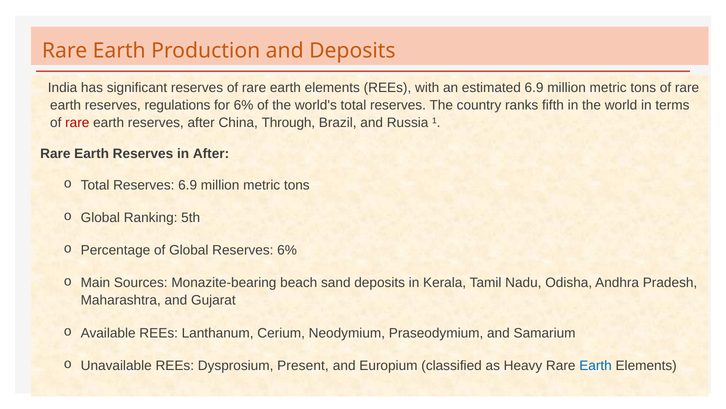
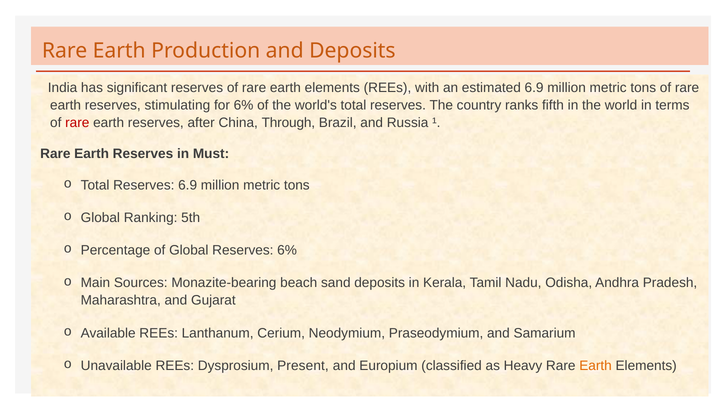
regulations: regulations -> stimulating
in After: After -> Must
Earth at (596, 365) colour: blue -> orange
